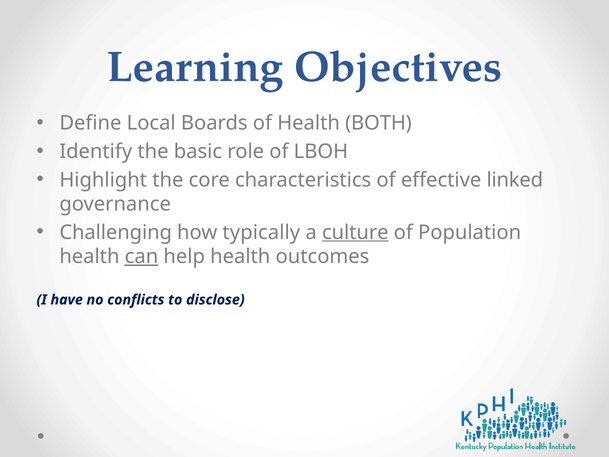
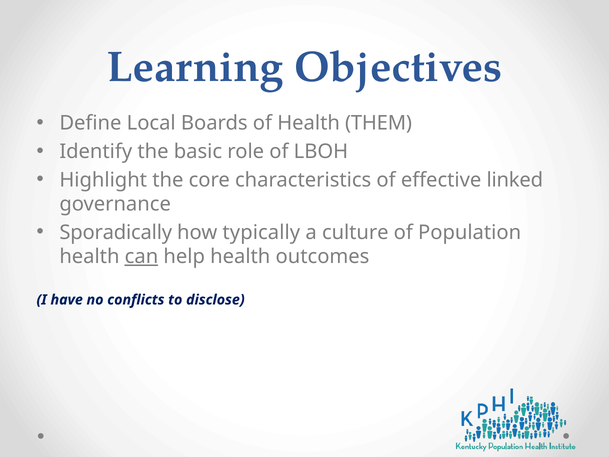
BOTH: BOTH -> THEM
Challenging: Challenging -> Sporadically
culture underline: present -> none
